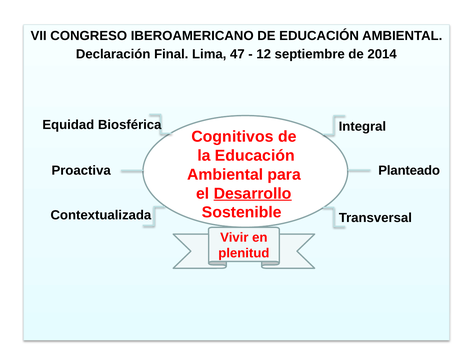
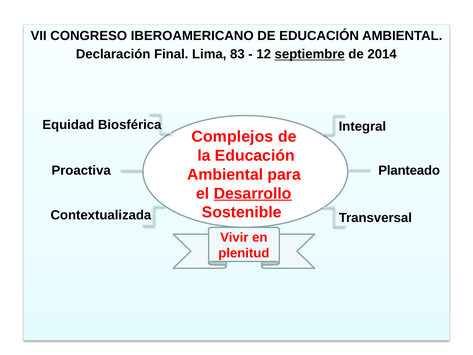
47: 47 -> 83
septiembre underline: none -> present
Cognitivos: Cognitivos -> Complejos
